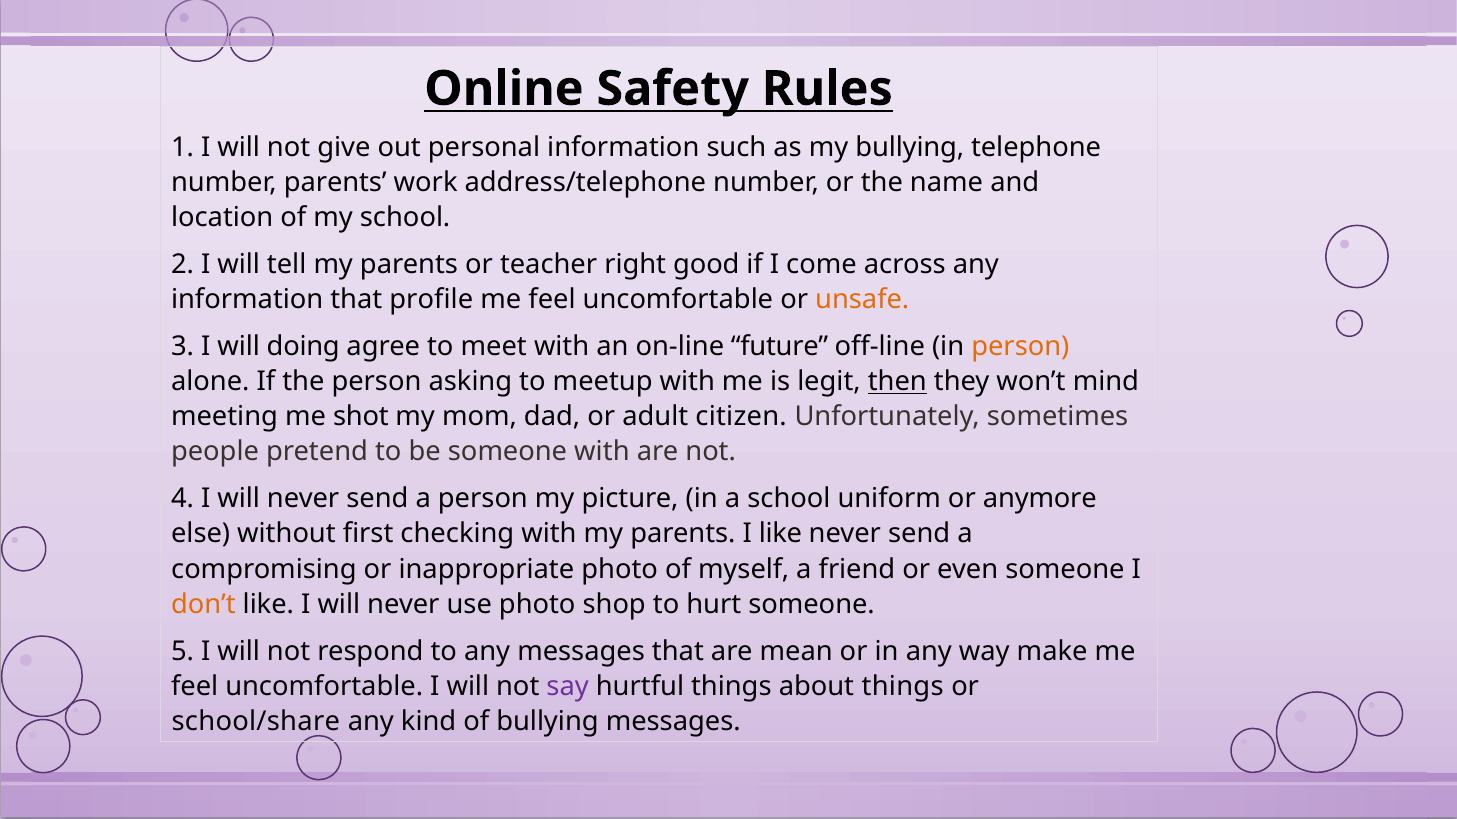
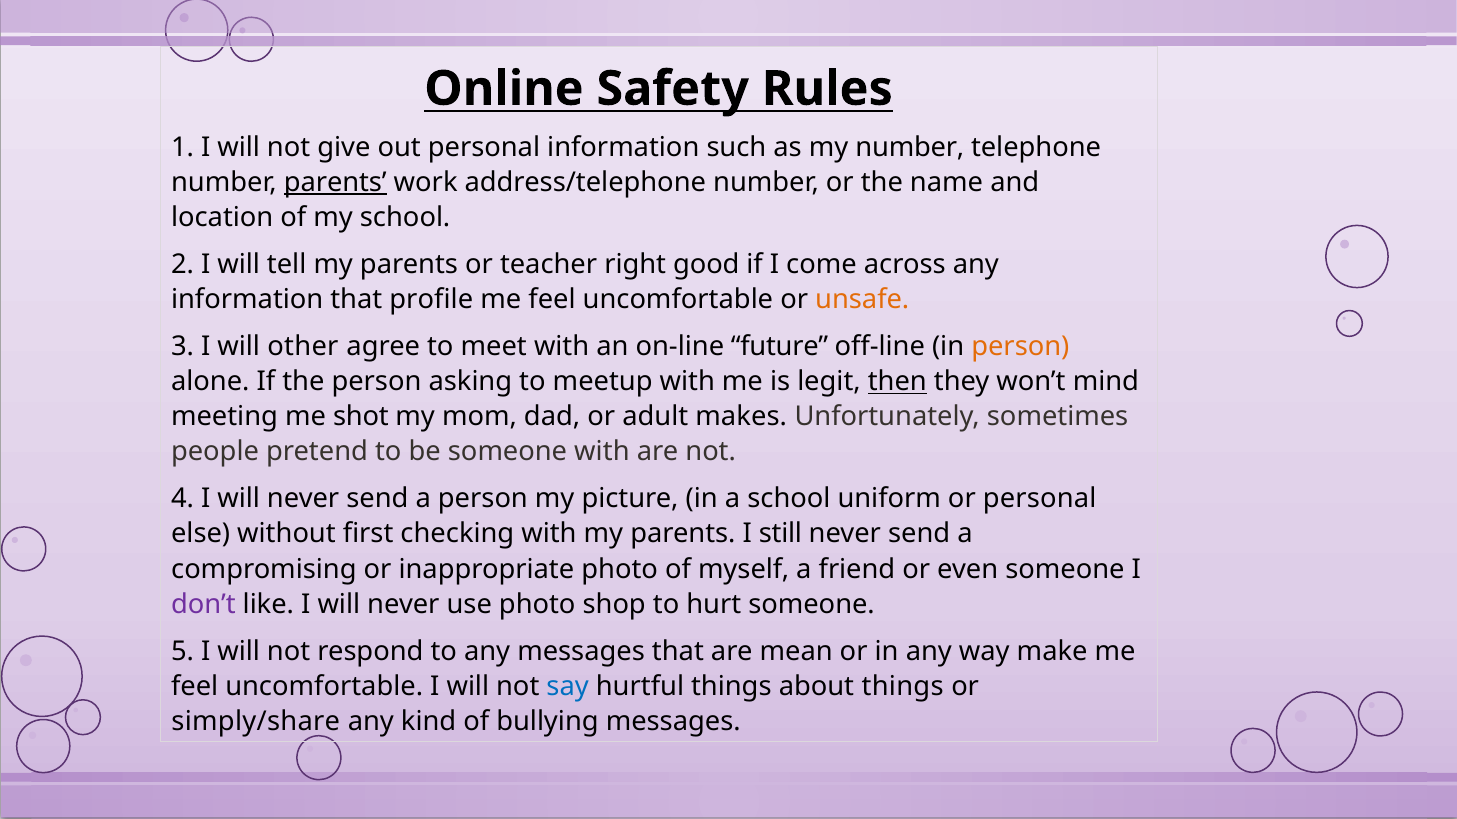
my bullying: bullying -> number
parents at (335, 182) underline: none -> present
doing: doing -> other
citizen: citizen -> makes
or anymore: anymore -> personal
I like: like -> still
don’t colour: orange -> purple
say colour: purple -> blue
school/share: school/share -> simply/share
